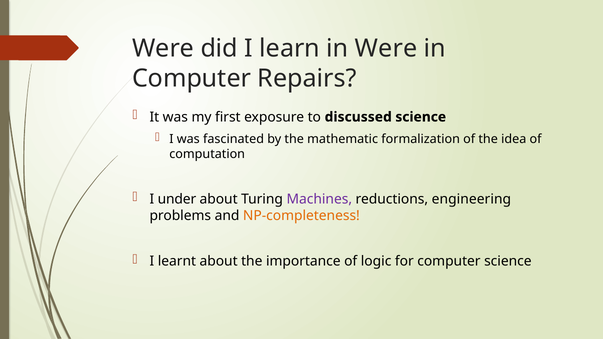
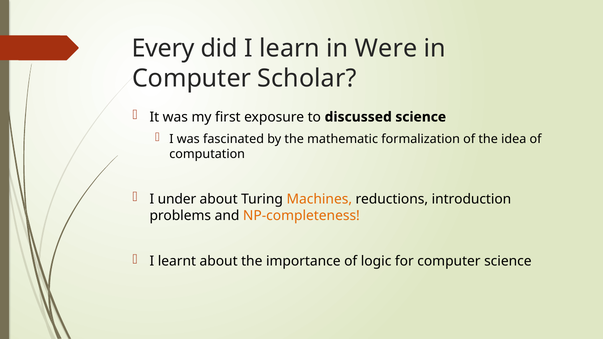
Were at (163, 49): Were -> Every
Repairs: Repairs -> Scholar
Machines colour: purple -> orange
engineering: engineering -> introduction
